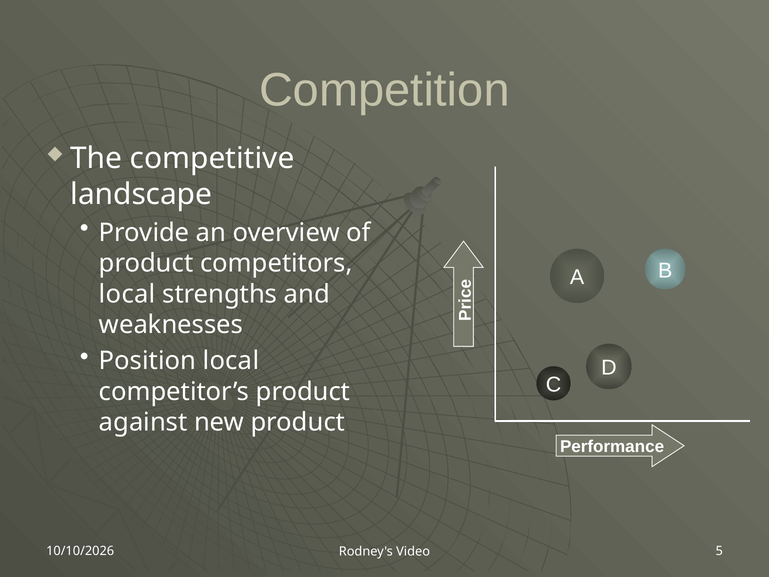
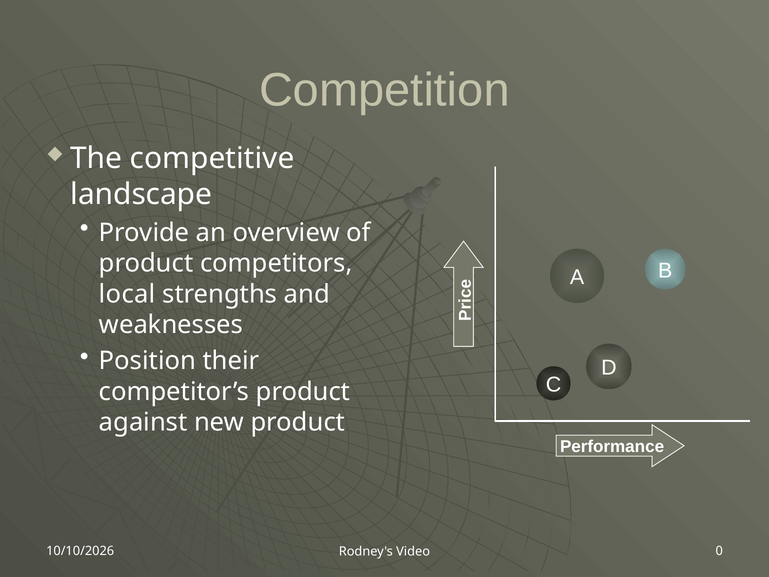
Position local: local -> their
5: 5 -> 0
